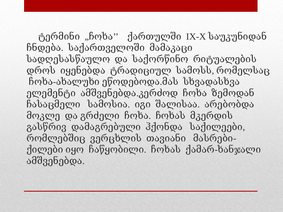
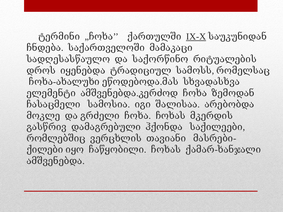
IX-X underline: none -> present
